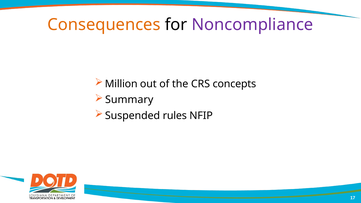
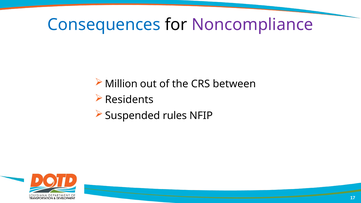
Consequences colour: orange -> blue
concepts: concepts -> between
Summary: Summary -> Residents
